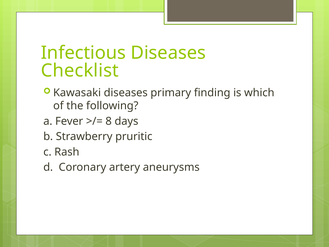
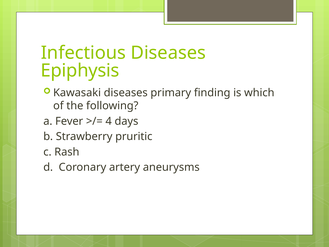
Checklist: Checklist -> Epiphysis
8: 8 -> 4
